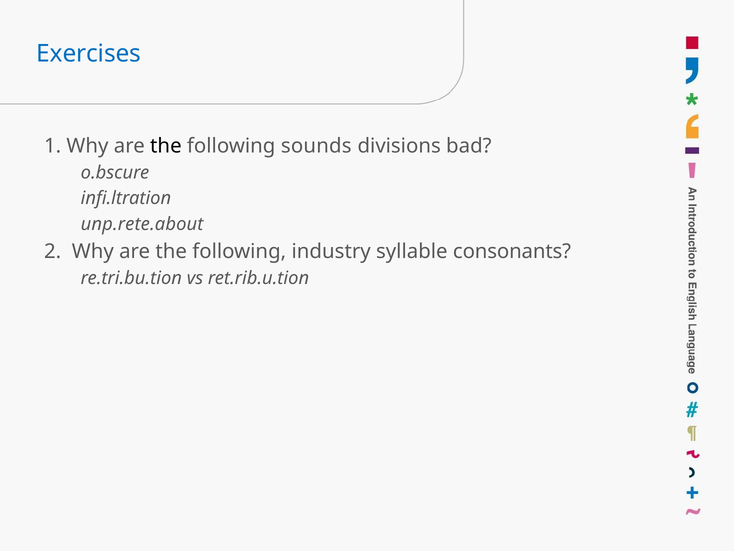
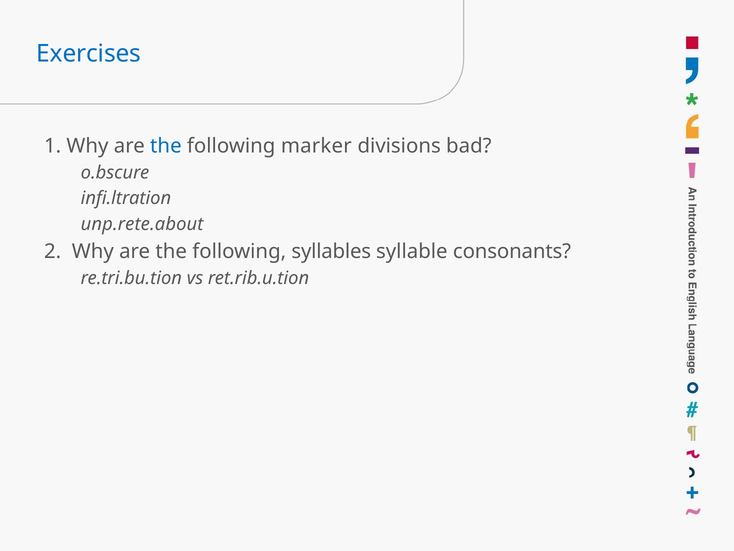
the at (166, 146) colour: black -> blue
sounds: sounds -> marker
industry: industry -> syllables
